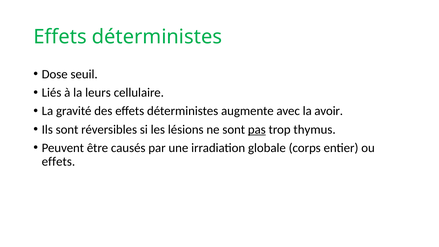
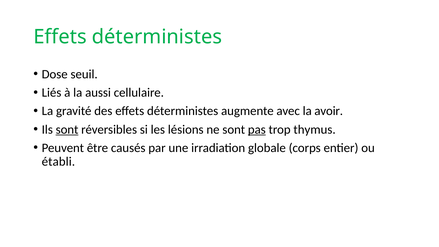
leurs: leurs -> aussi
sont at (67, 129) underline: none -> present
effets at (58, 162): effets -> établi
